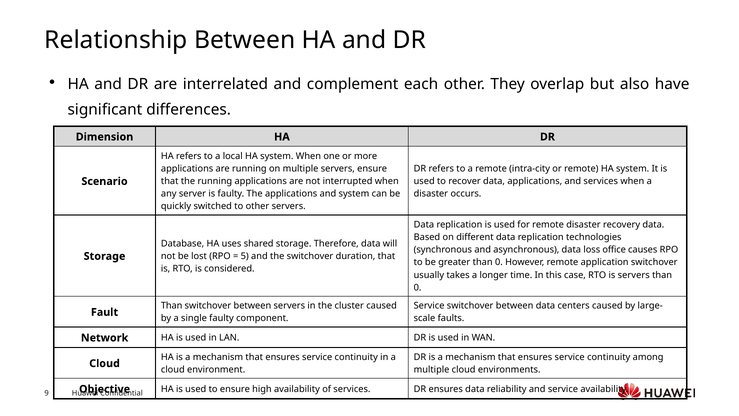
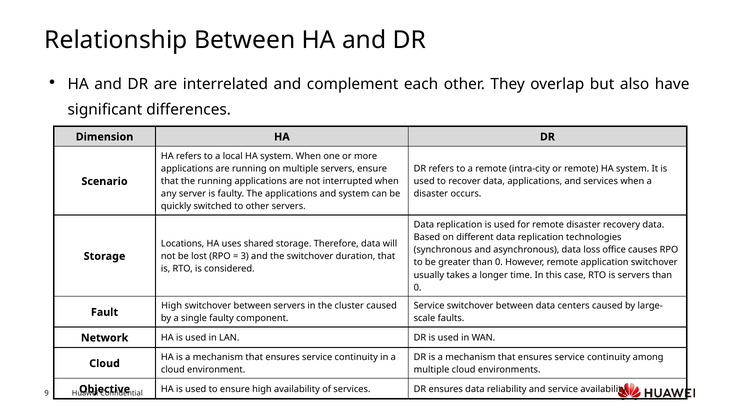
Database: Database -> Locations
5: 5 -> 3
Than at (172, 306): Than -> High
